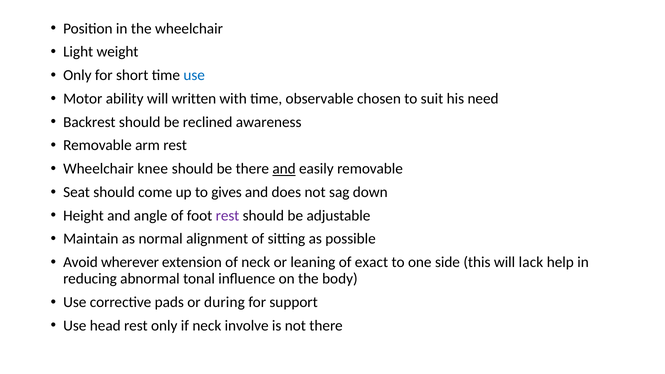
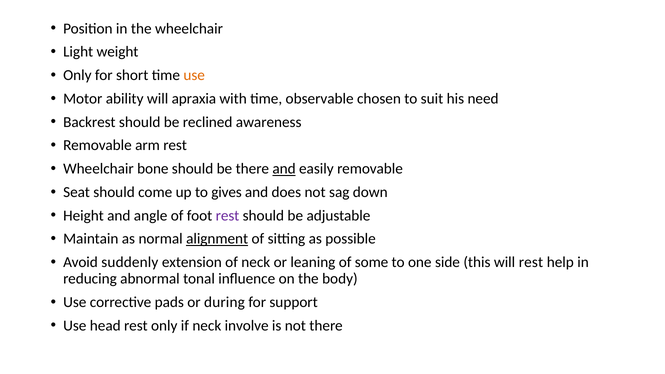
use at (194, 75) colour: blue -> orange
written: written -> apraxia
knee: knee -> bone
alignment underline: none -> present
wherever: wherever -> suddenly
exact: exact -> some
will lack: lack -> rest
